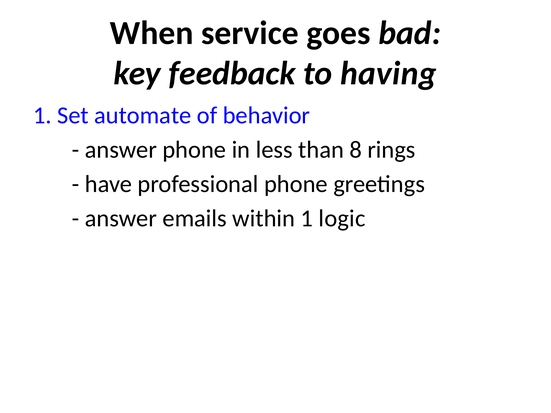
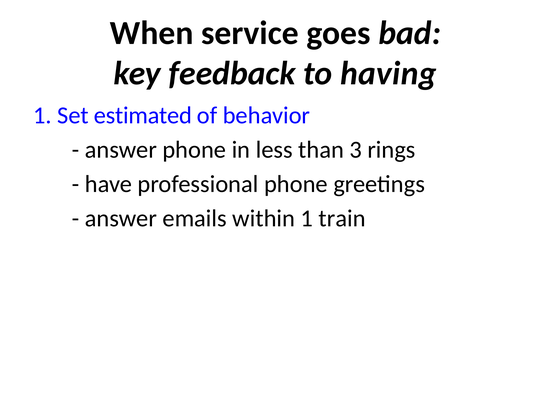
automate: automate -> estimated
8: 8 -> 3
logic: logic -> train
